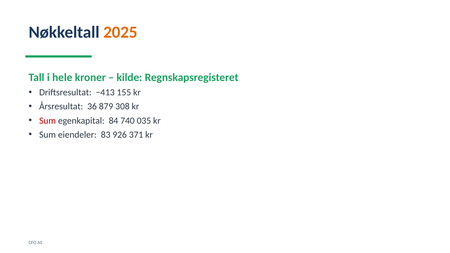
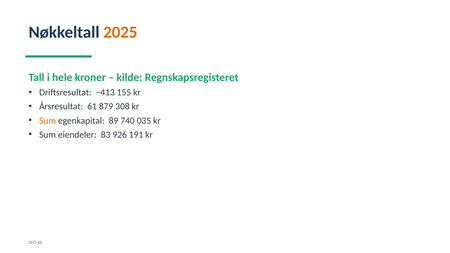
36: 36 -> 61
Sum at (48, 121) colour: red -> orange
84: 84 -> 89
371: 371 -> 191
